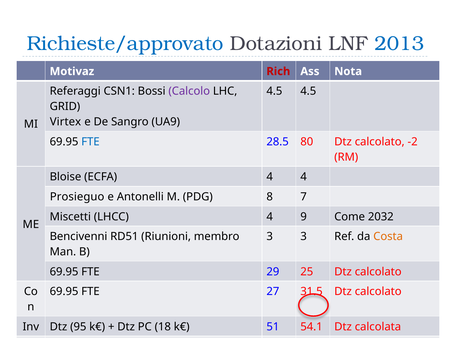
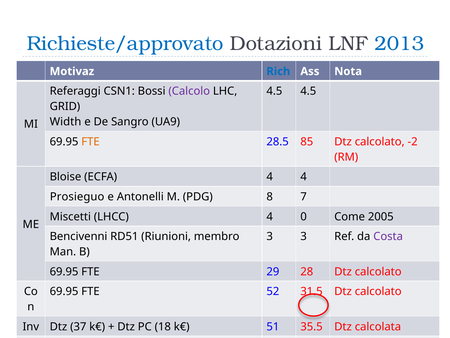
Rich colour: red -> blue
Virtex: Virtex -> Width
FTE at (90, 142) colour: blue -> orange
80: 80 -> 85
9: 9 -> 0
2032: 2032 -> 2005
Costa colour: orange -> purple
25: 25 -> 28
27: 27 -> 52
95: 95 -> 37
54.1: 54.1 -> 35.5
